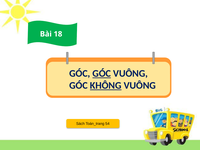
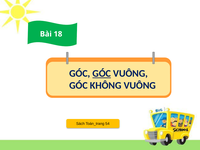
KHÔNG underline: present -> none
